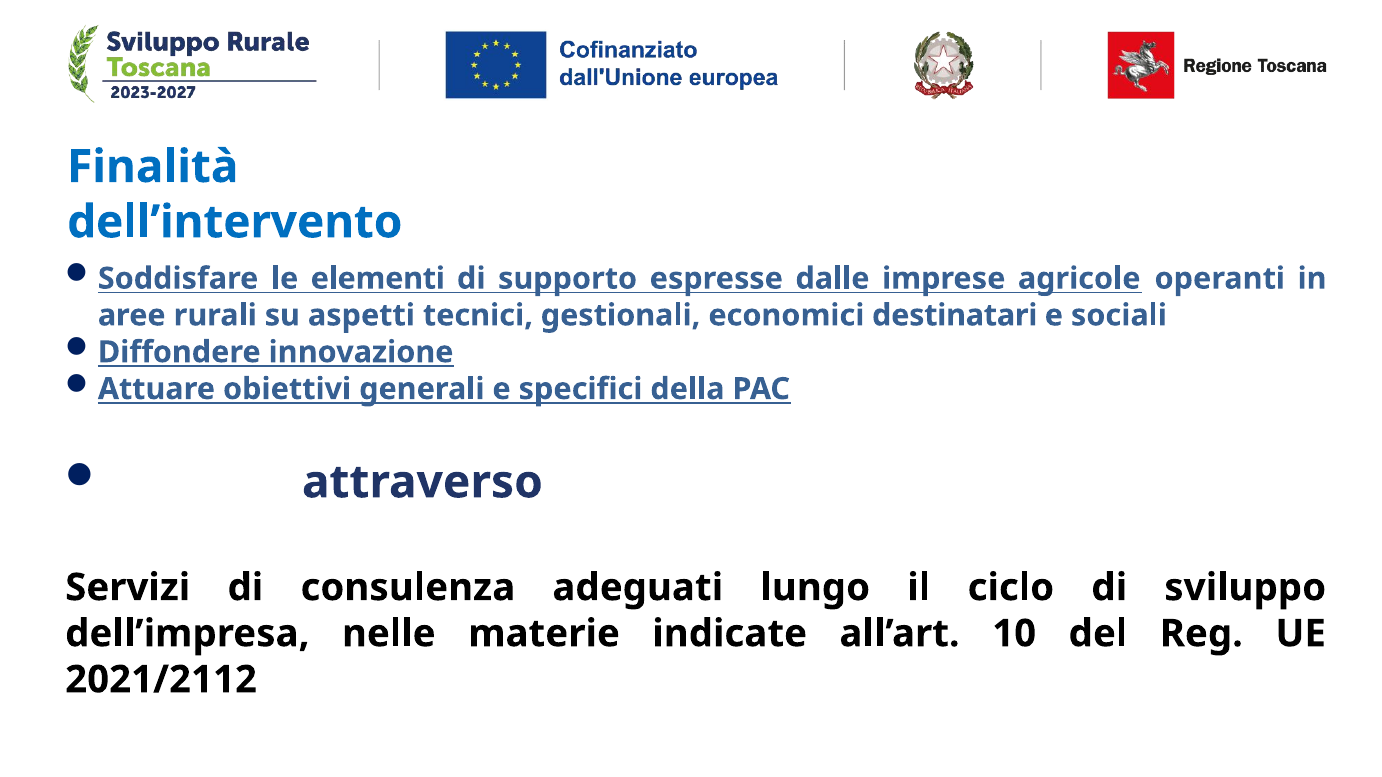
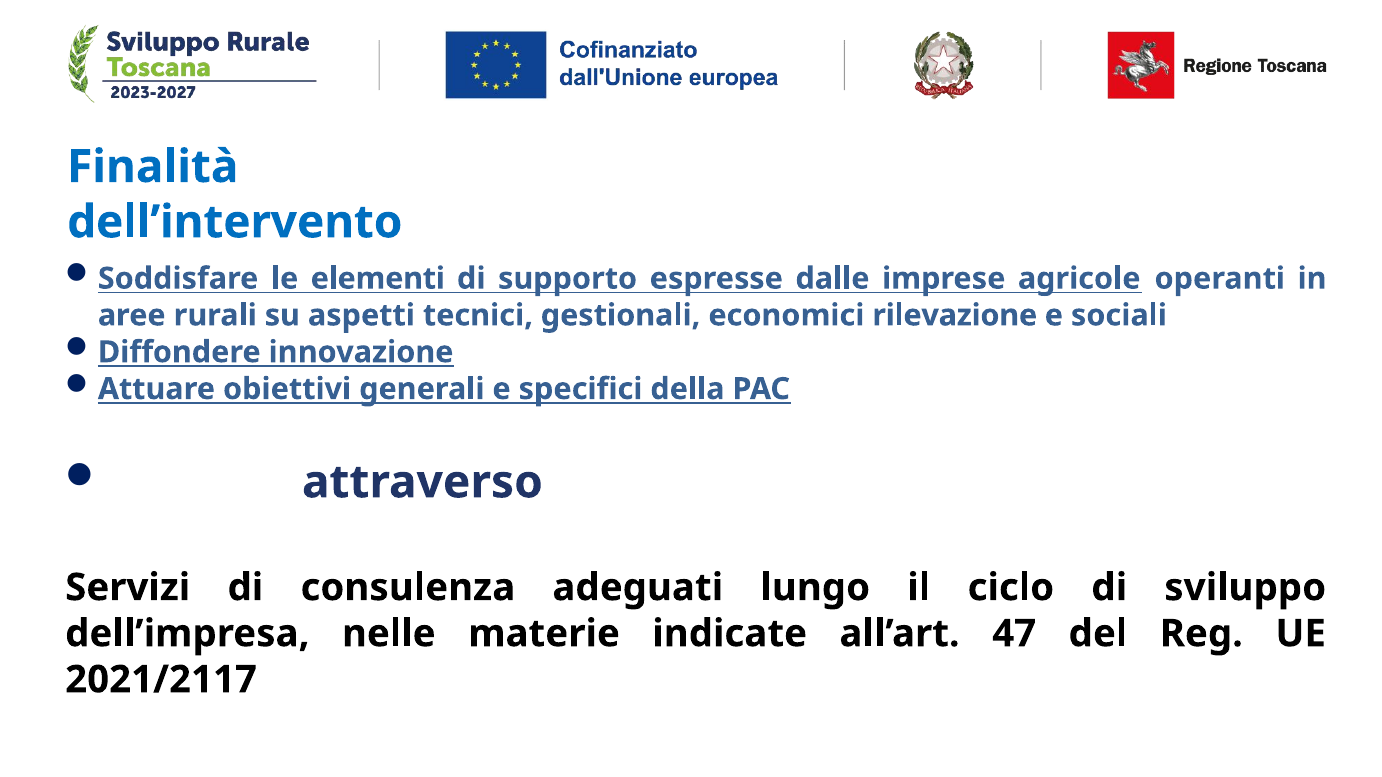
destinatari: destinatari -> rilevazione
10: 10 -> 47
2021/2112: 2021/2112 -> 2021/2117
